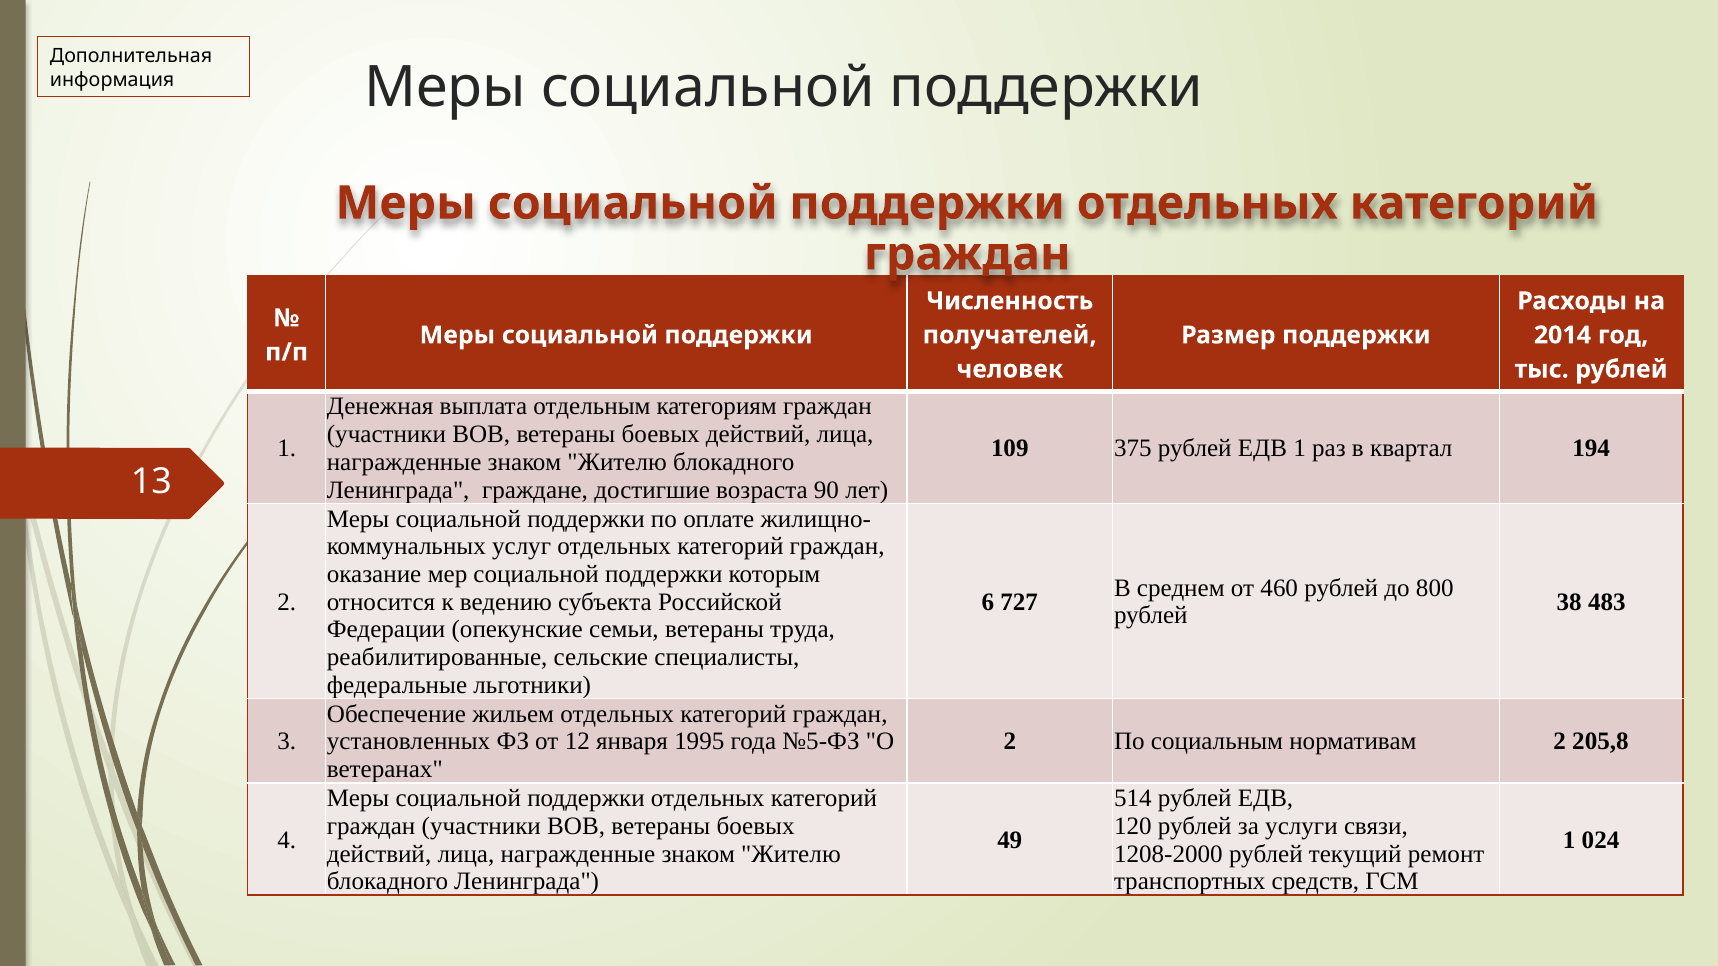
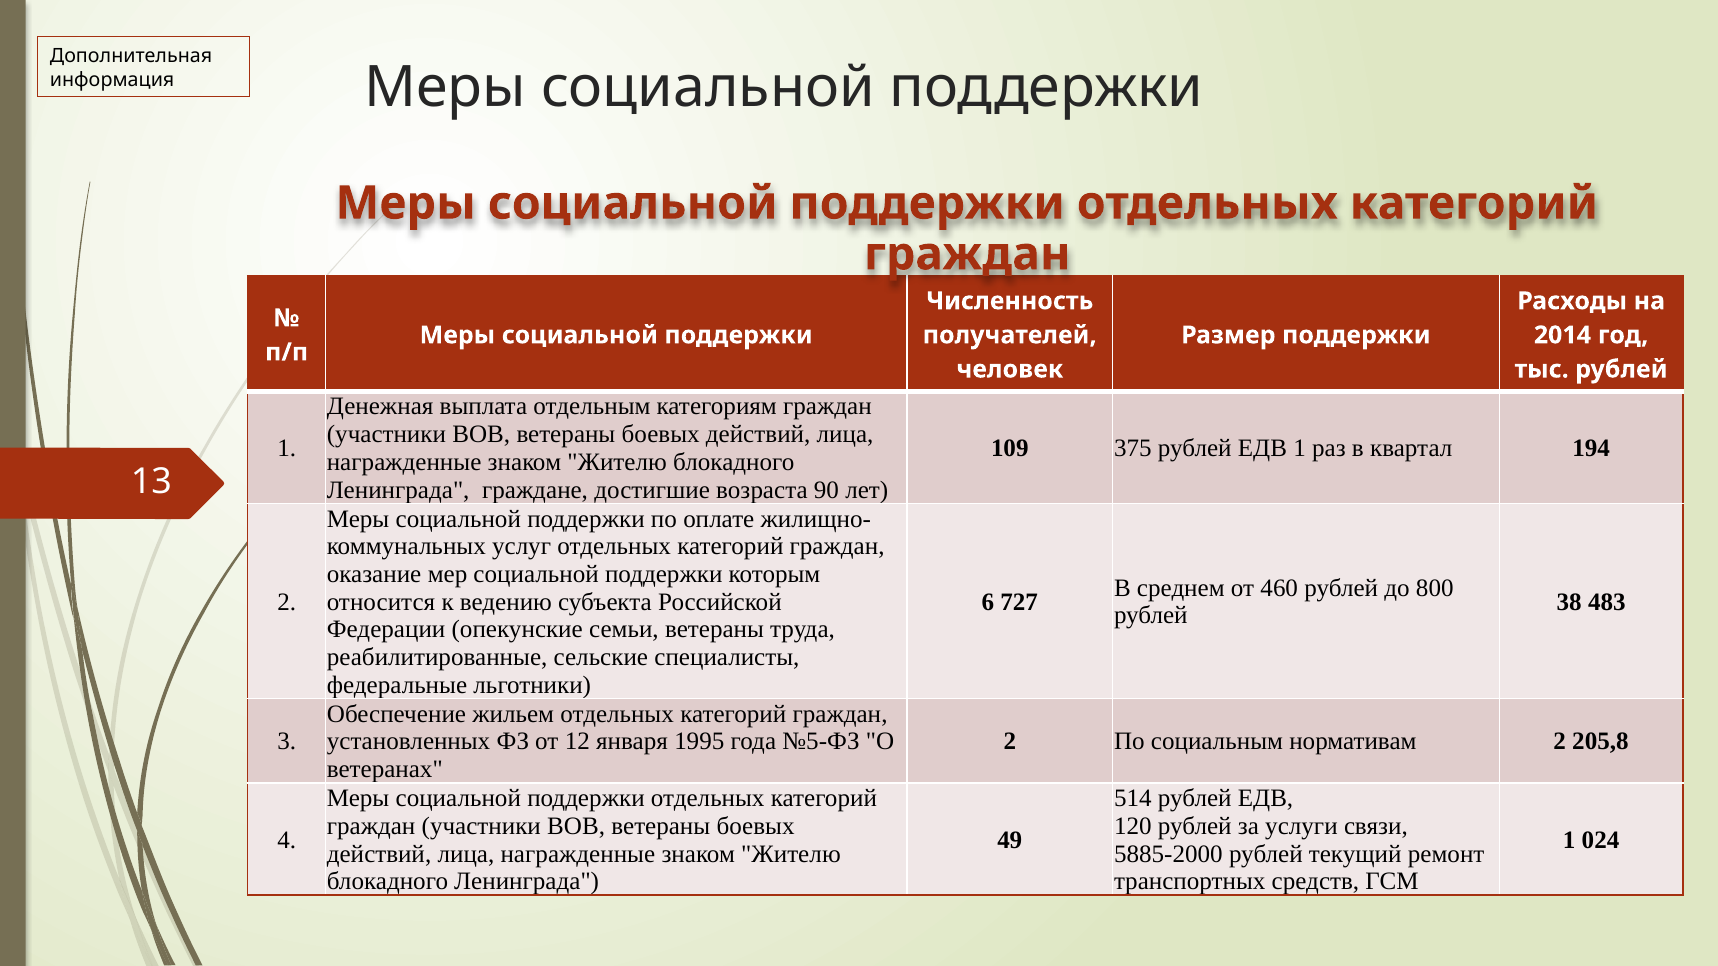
1208-2000: 1208-2000 -> 5885-2000
